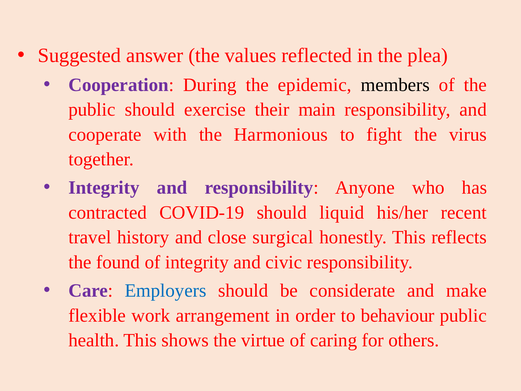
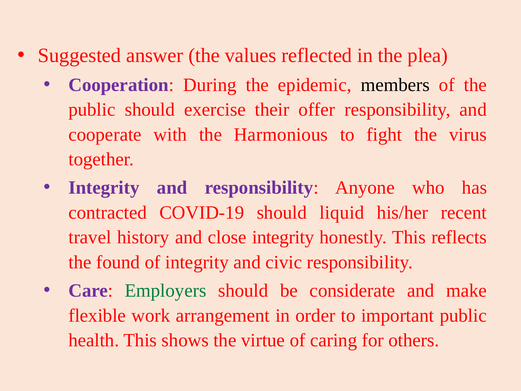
main: main -> offer
close surgical: surgical -> integrity
Employers colour: blue -> green
behaviour: behaviour -> important
